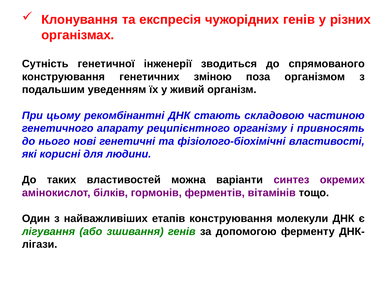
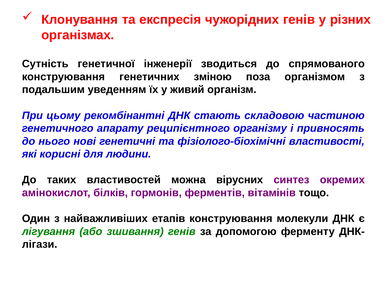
варіанти: варіанти -> вірусних
